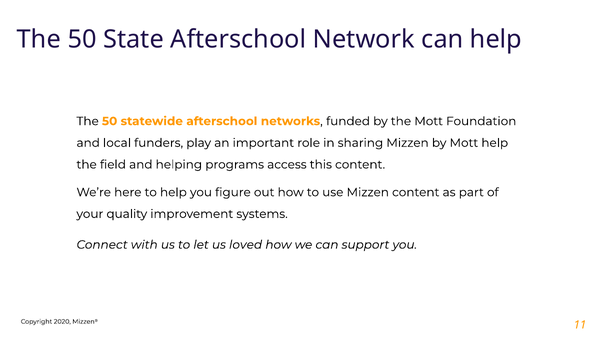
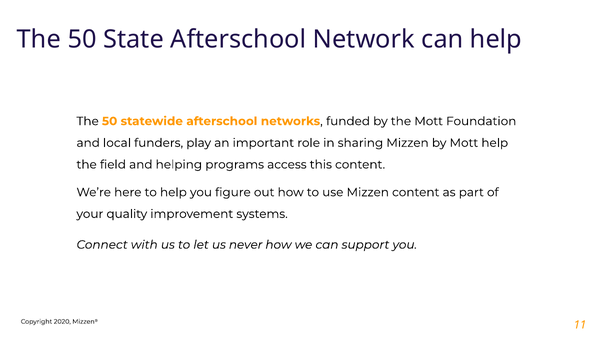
loved: loved -> never
